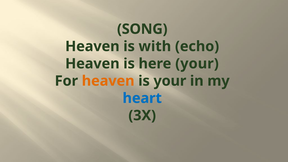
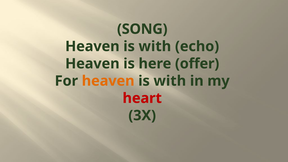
here your: your -> offer
your at (170, 81): your -> with
heart colour: blue -> red
